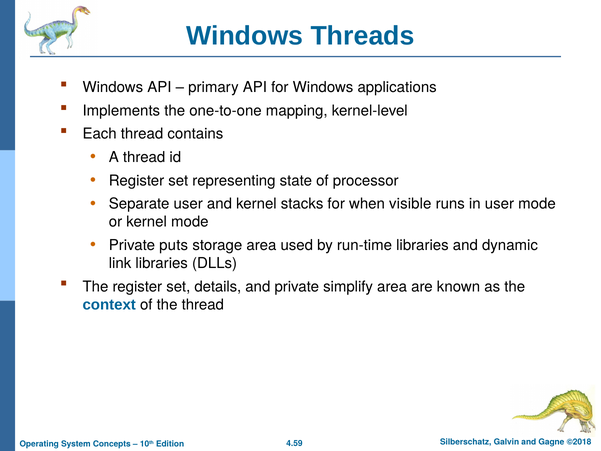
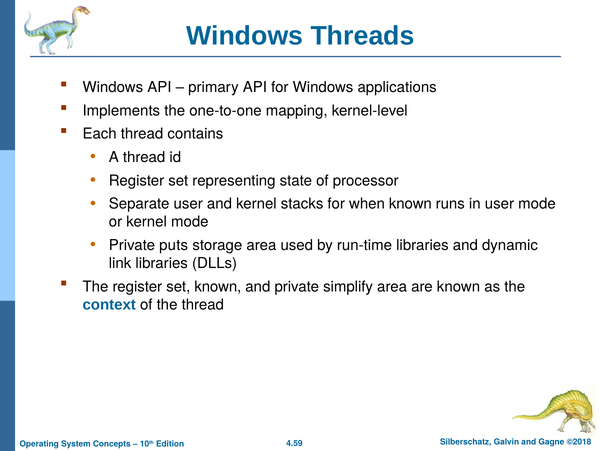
when visible: visible -> known
set details: details -> known
